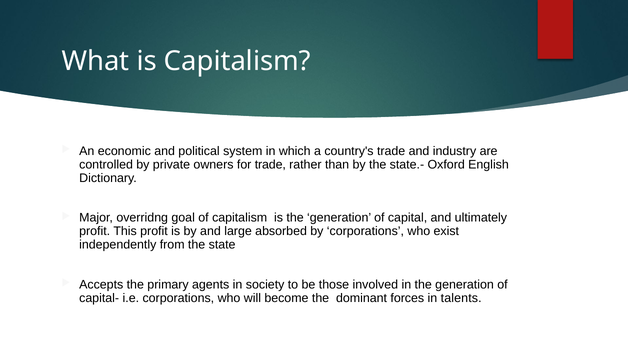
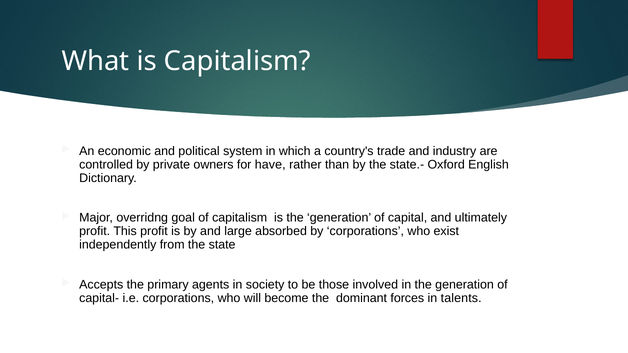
for trade: trade -> have
